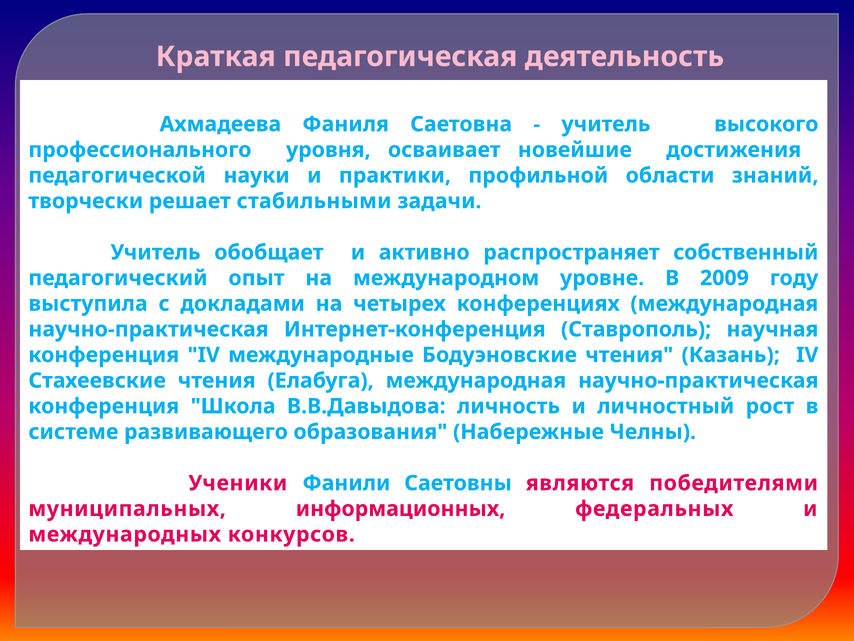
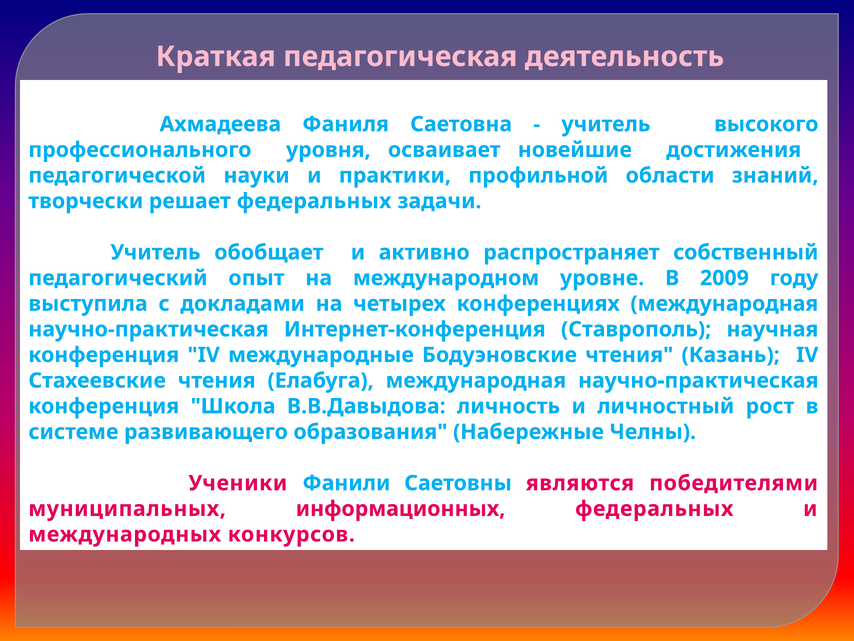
решает стабильными: стабильными -> федеральных
